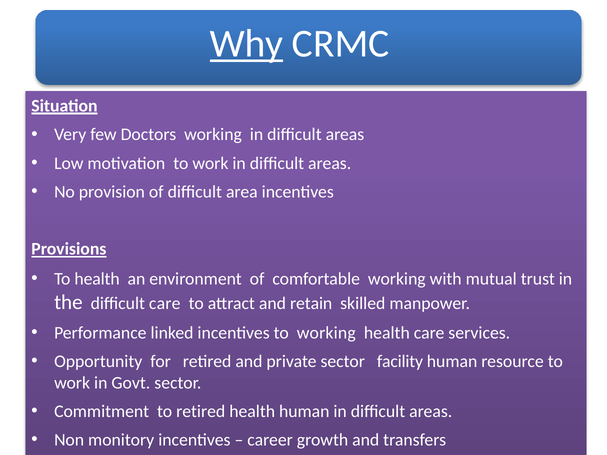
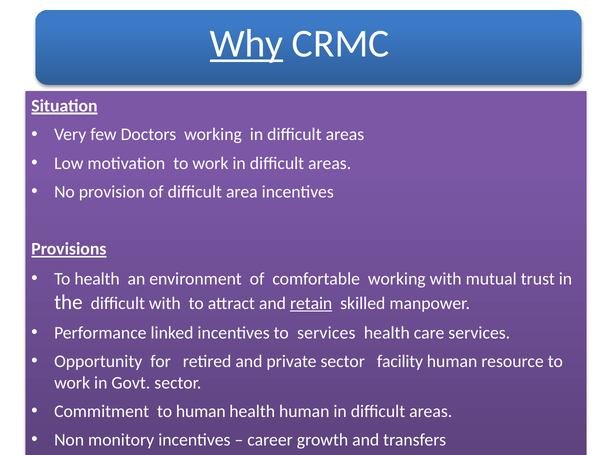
difficult care: care -> with
retain underline: none -> present
to working: working -> services
to retired: retired -> human
